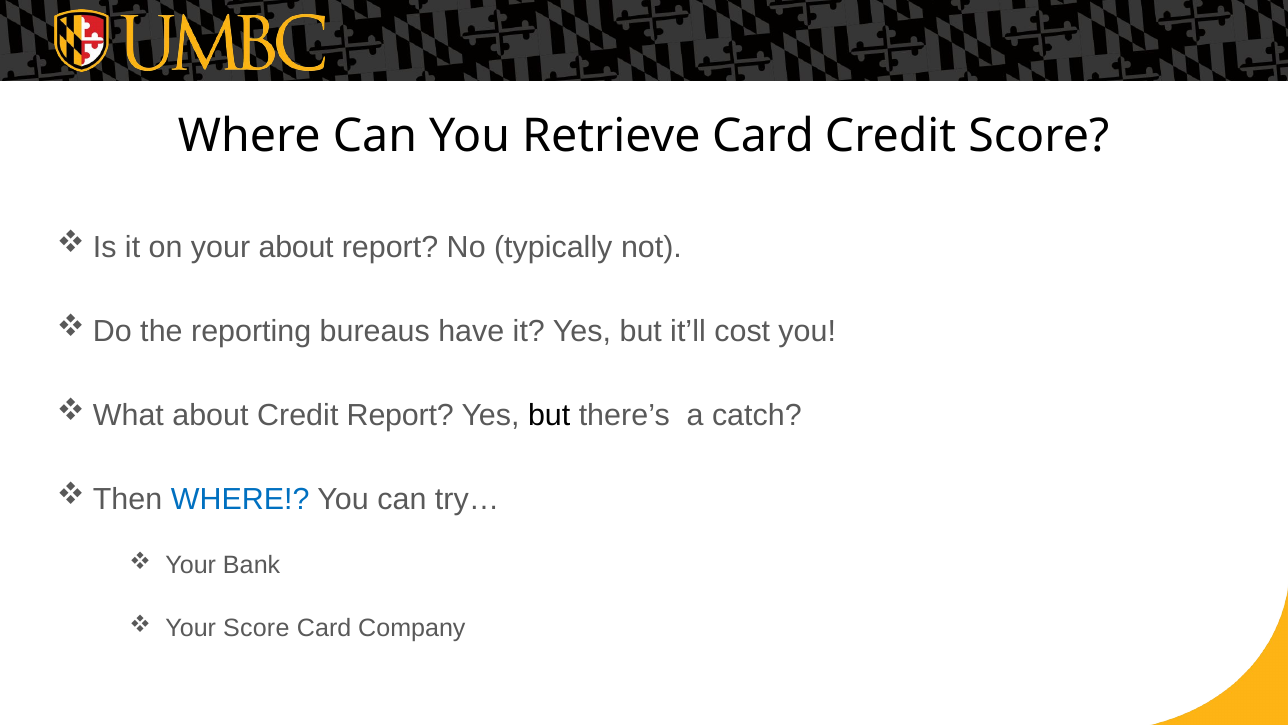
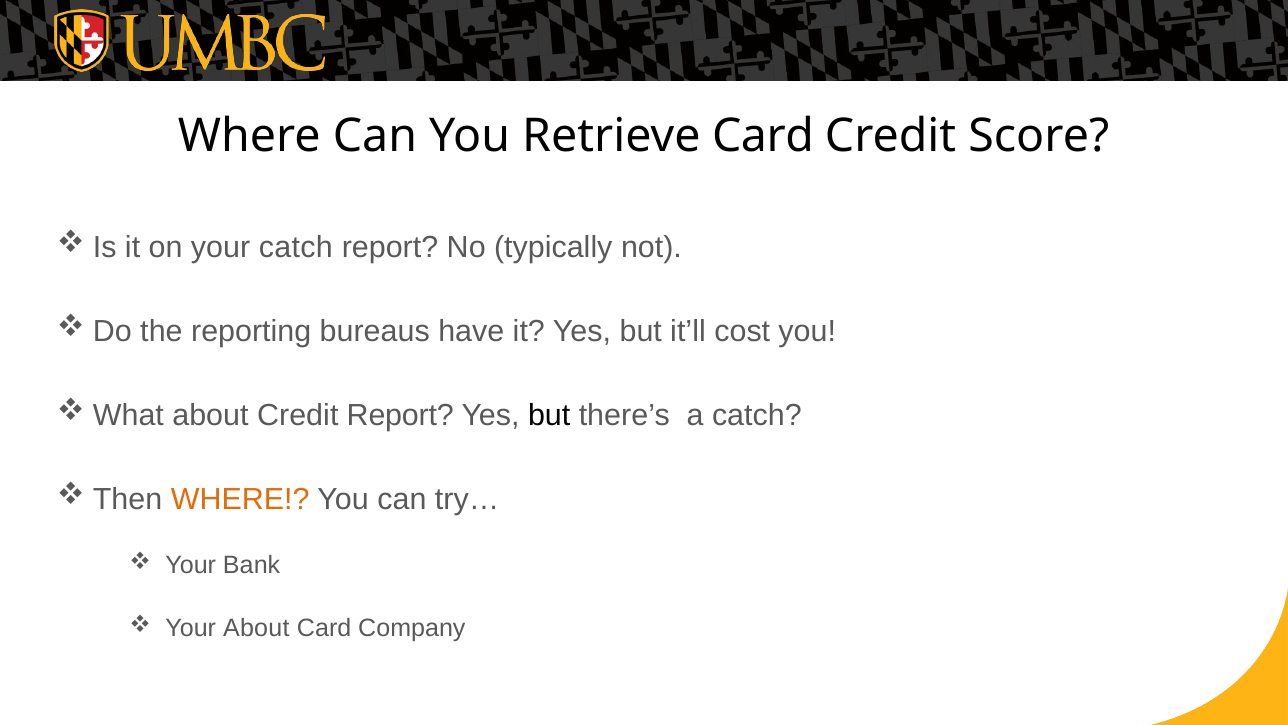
your about: about -> catch
WHERE at (240, 499) colour: blue -> orange
Your Score: Score -> About
